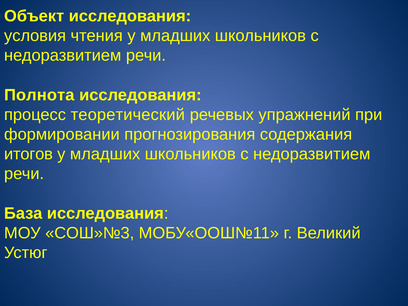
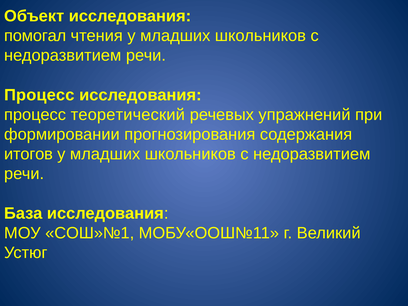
условия: условия -> помогал
Полнота at (39, 95): Полнота -> Процесс
СОШ»№3: СОШ»№3 -> СОШ»№1
